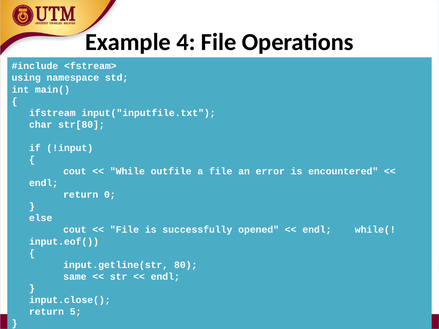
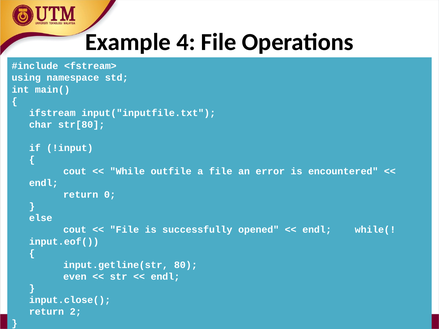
same: same -> even
5: 5 -> 2
